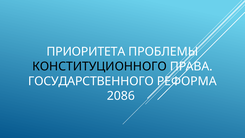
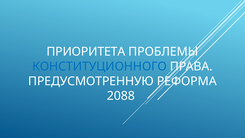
КОНСТИТУЦИОННОГО colour: black -> blue
ГОСУДАРСТВЕННОГО: ГОСУДАРСТВЕННОГО -> ПРЕДУСМОТРЕННУЮ
2086: 2086 -> 2088
